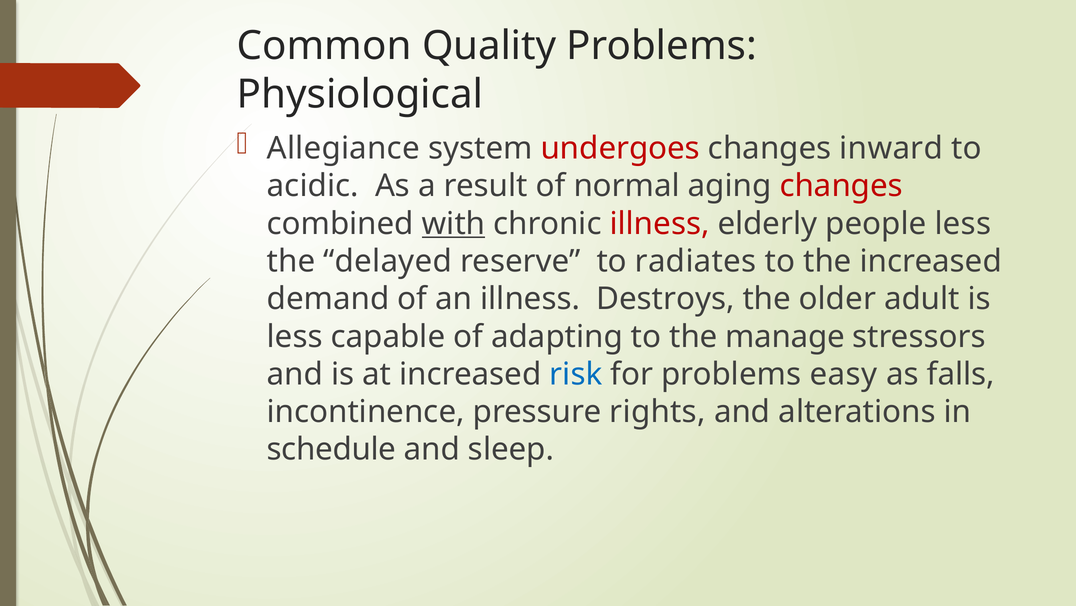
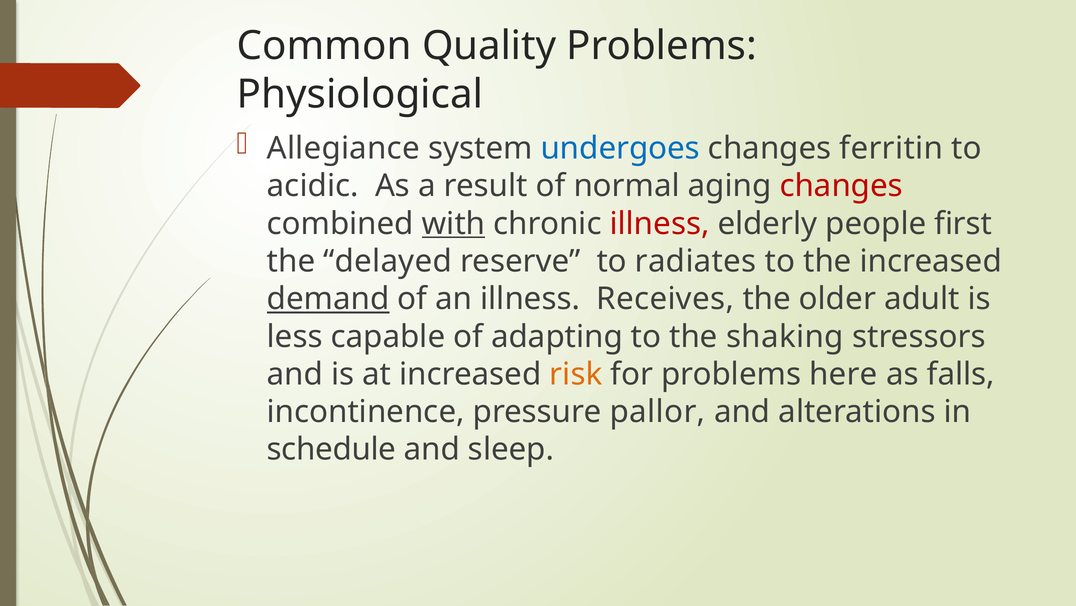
undergoes colour: red -> blue
inward: inward -> ferritin
people less: less -> first
demand underline: none -> present
Destroys: Destroys -> Receives
manage: manage -> shaking
risk colour: blue -> orange
easy: easy -> here
rights: rights -> pallor
